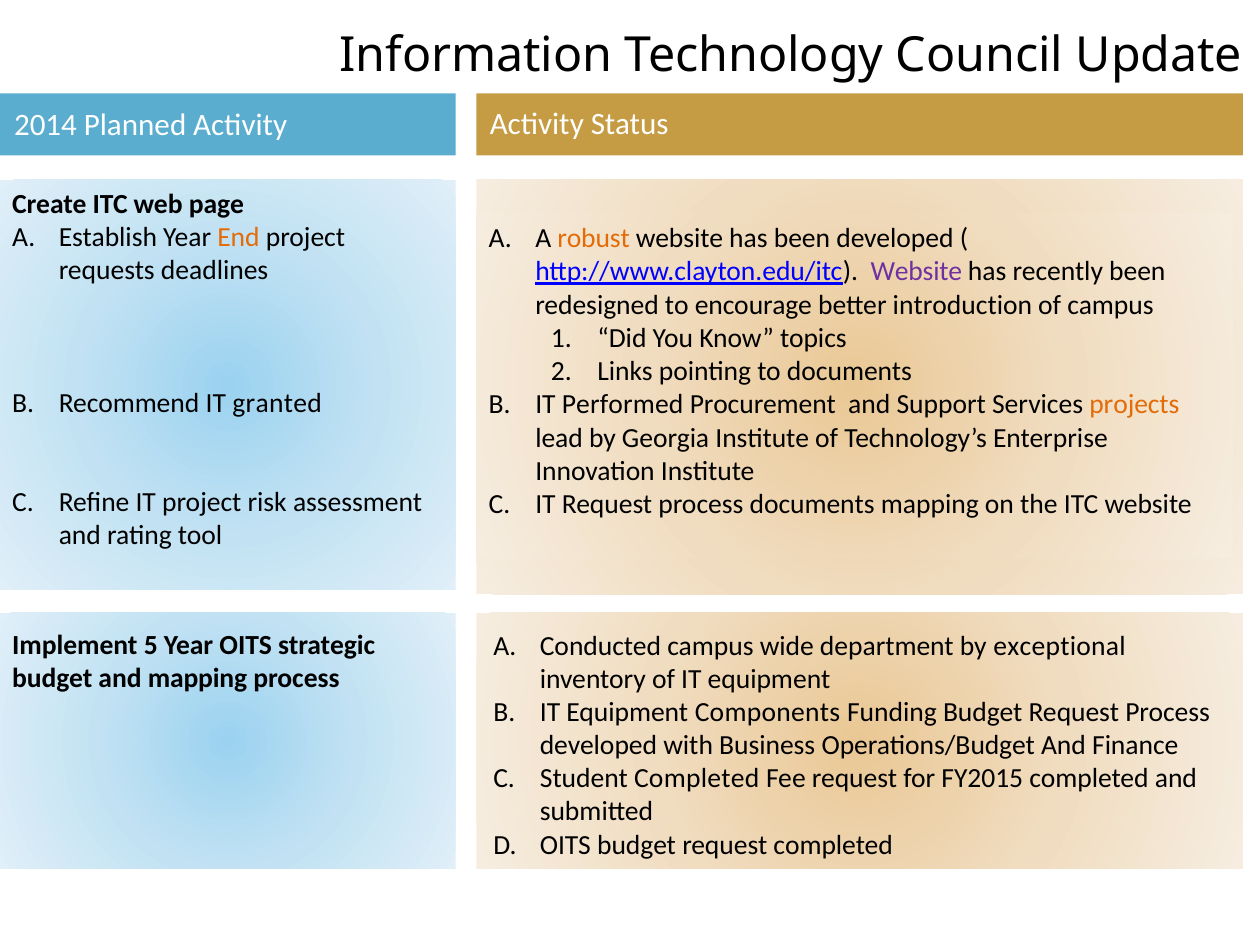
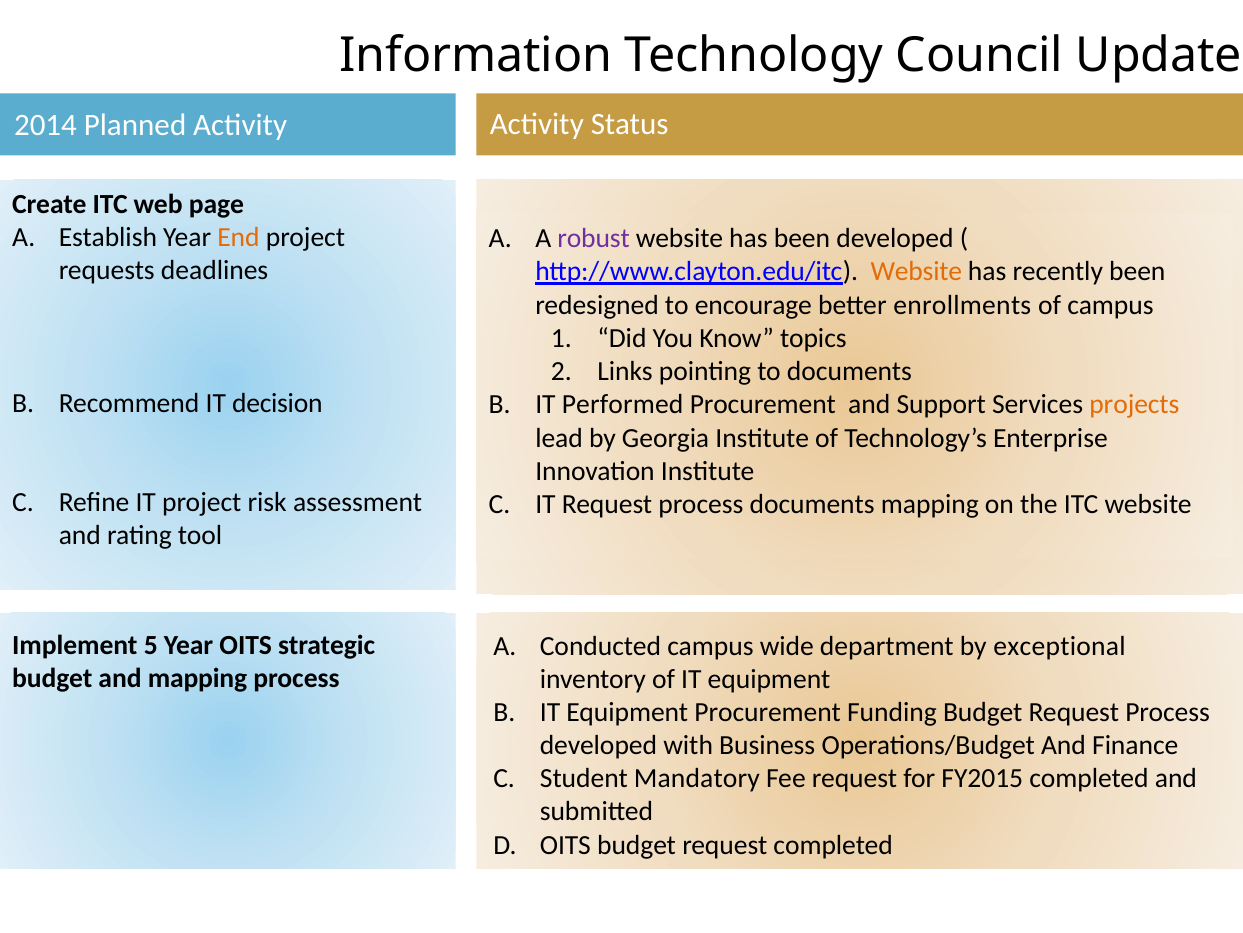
robust colour: orange -> purple
Website at (916, 271) colour: purple -> orange
introduction: introduction -> enrollments
granted: granted -> decision
Equipment Components: Components -> Procurement
Student Completed: Completed -> Mandatory
